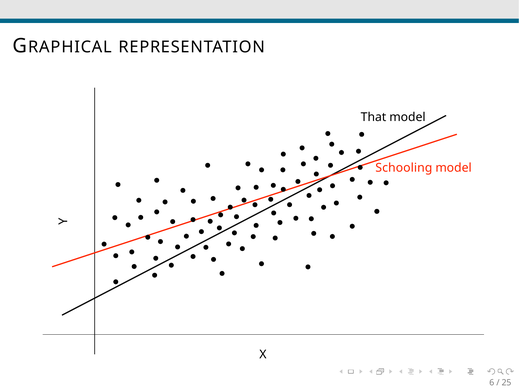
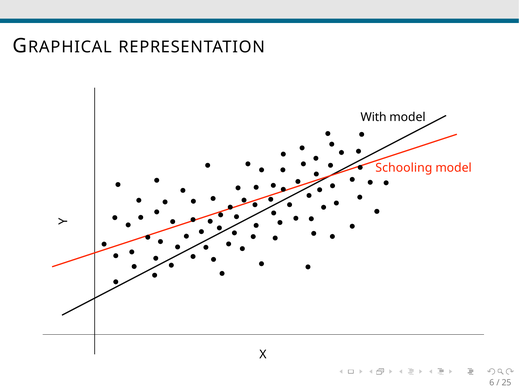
That: That -> With
